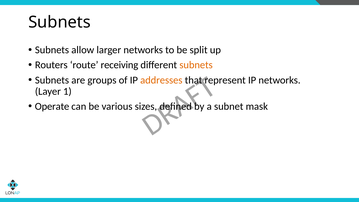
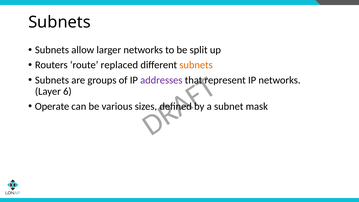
receiving: receiving -> replaced
addresses colour: orange -> purple
1: 1 -> 6
